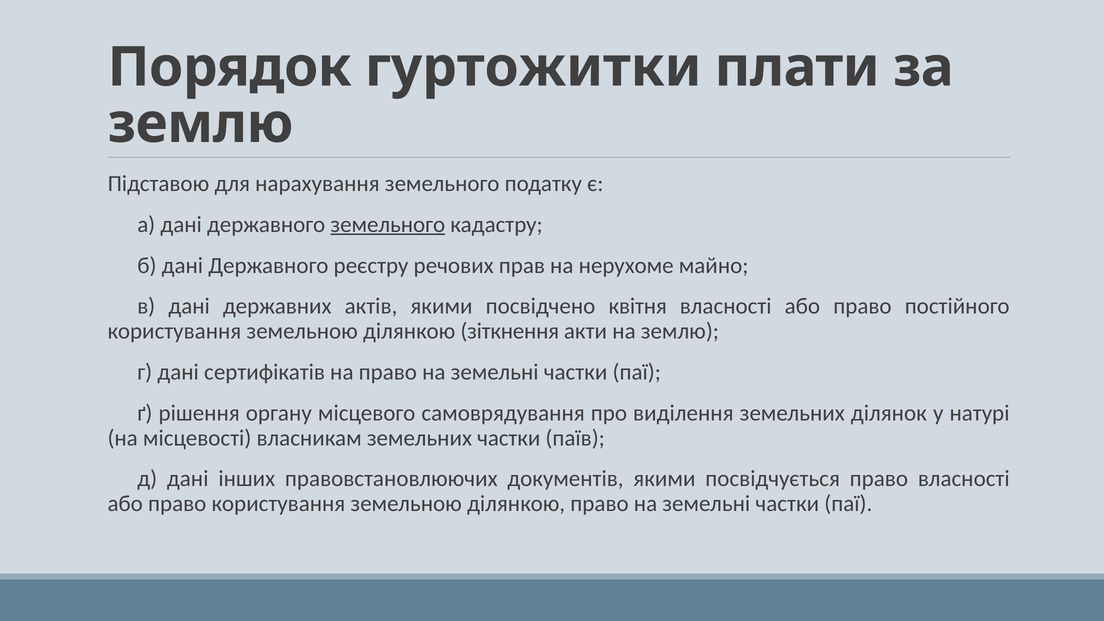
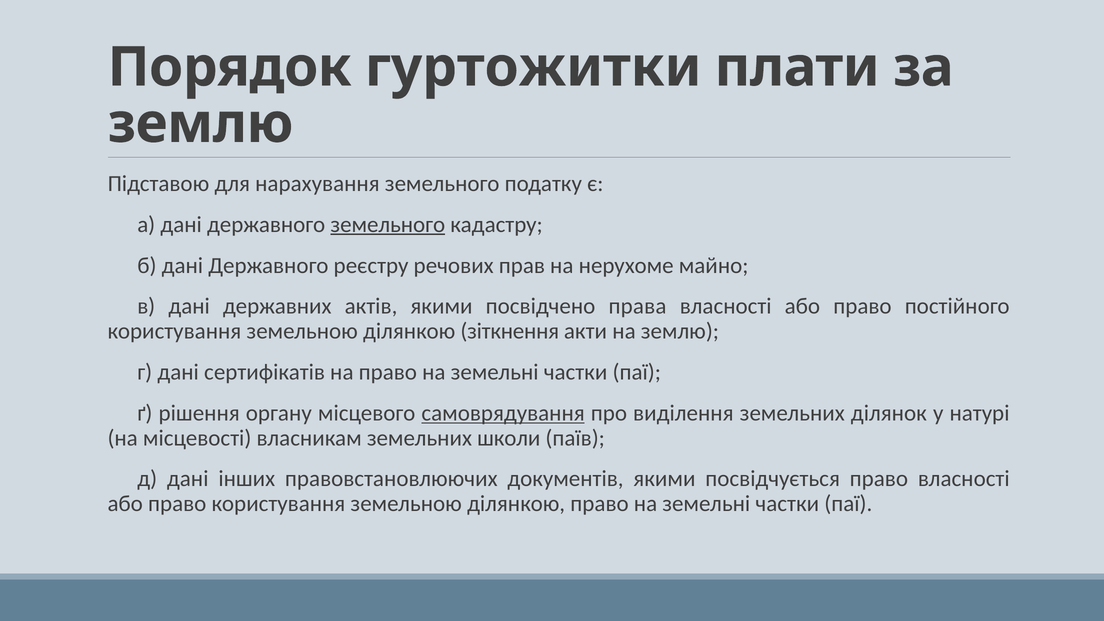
квітня: квітня -> права
самоврядування underline: none -> present
земельних частки: частки -> школи
